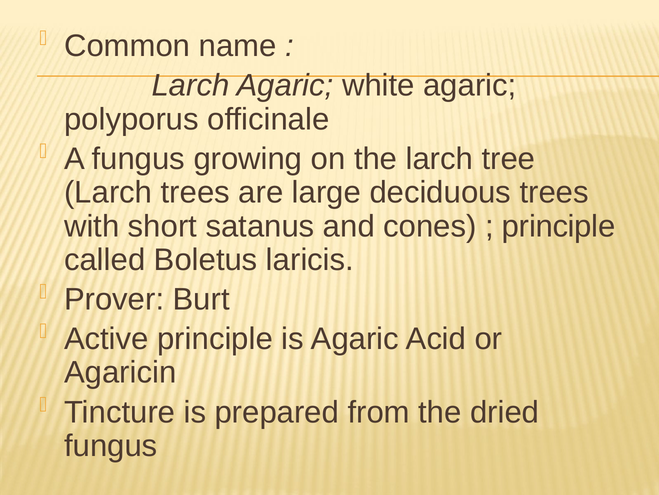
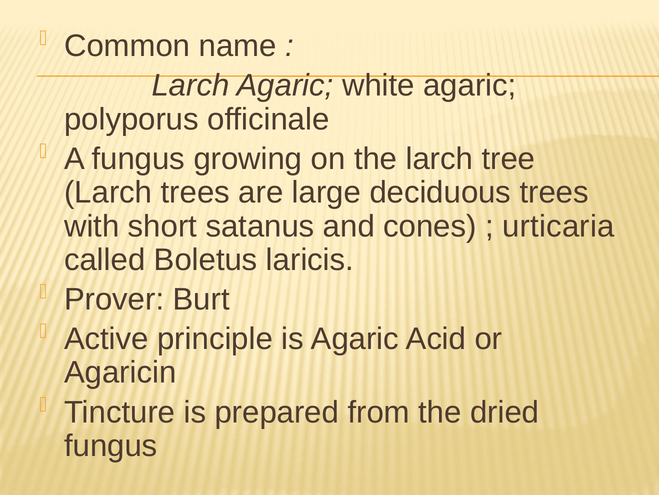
principle at (559, 226): principle -> urticaria
